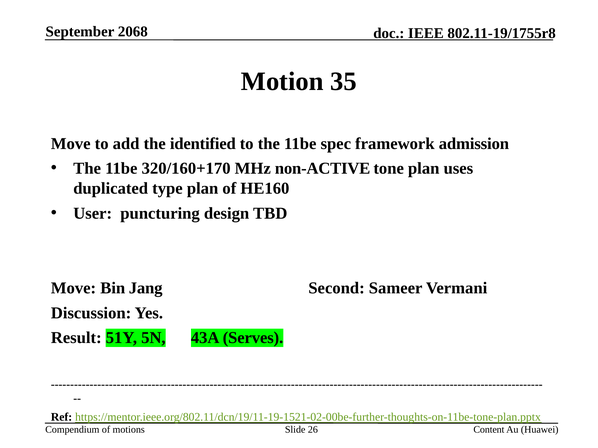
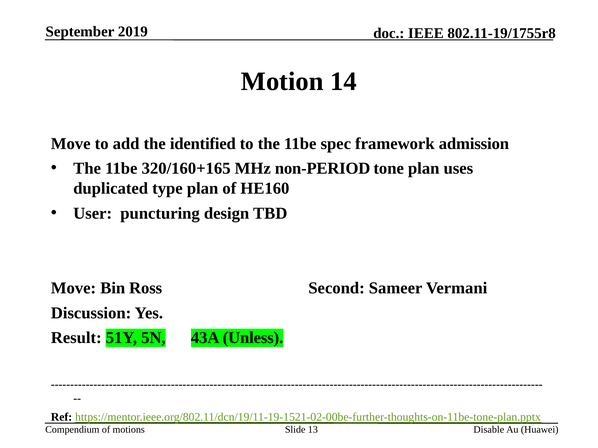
2068: 2068 -> 2019
35: 35 -> 14
320/160+170: 320/160+170 -> 320/160+165
non-ACTIVE: non-ACTIVE -> non-PERIOD
Jang: Jang -> Ross
Serves: Serves -> Unless
26: 26 -> 13
Content: Content -> Disable
